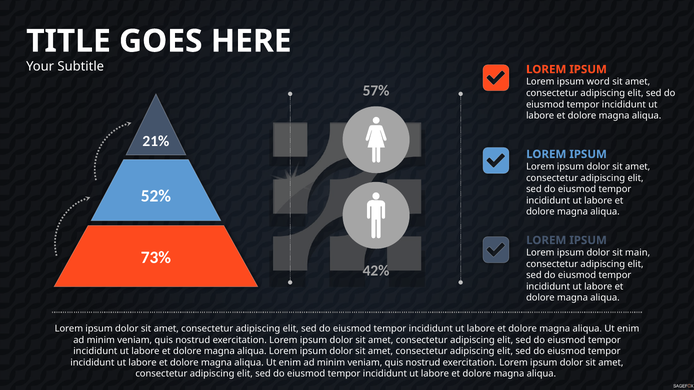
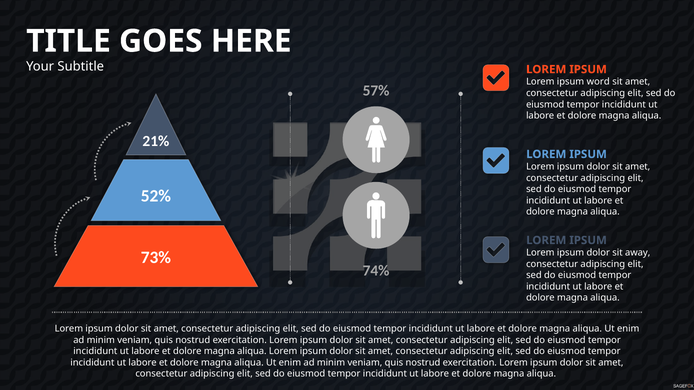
main: main -> away
42%: 42% -> 74%
